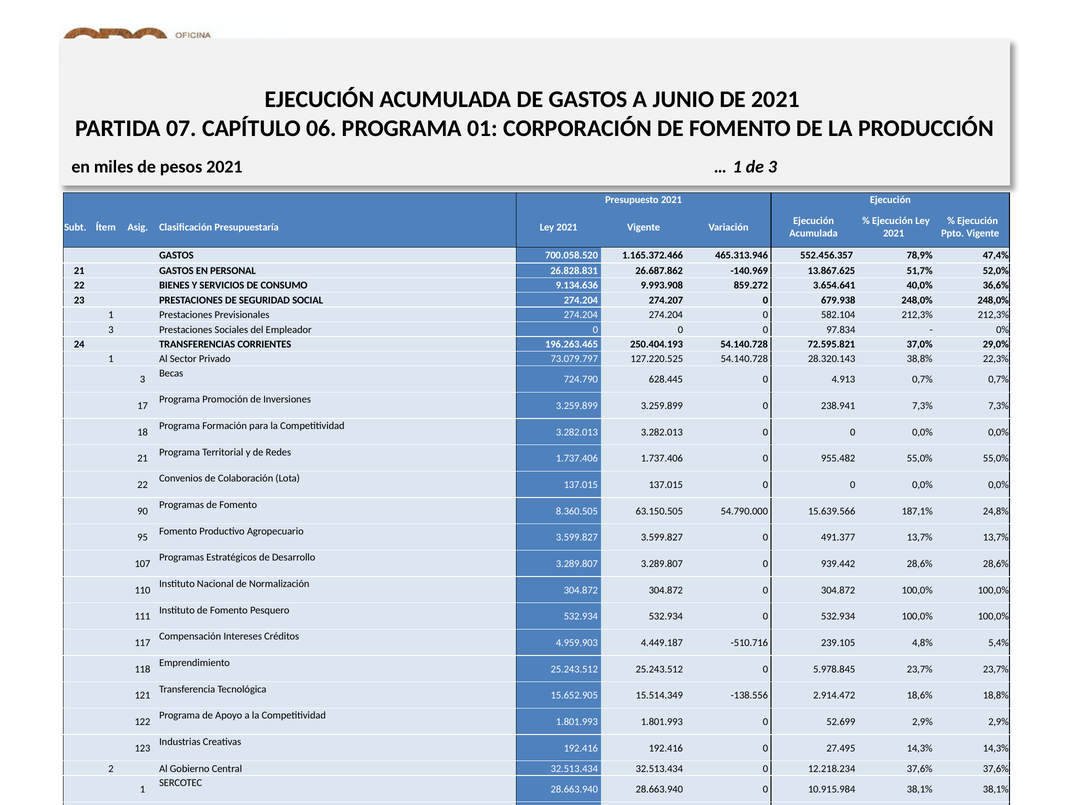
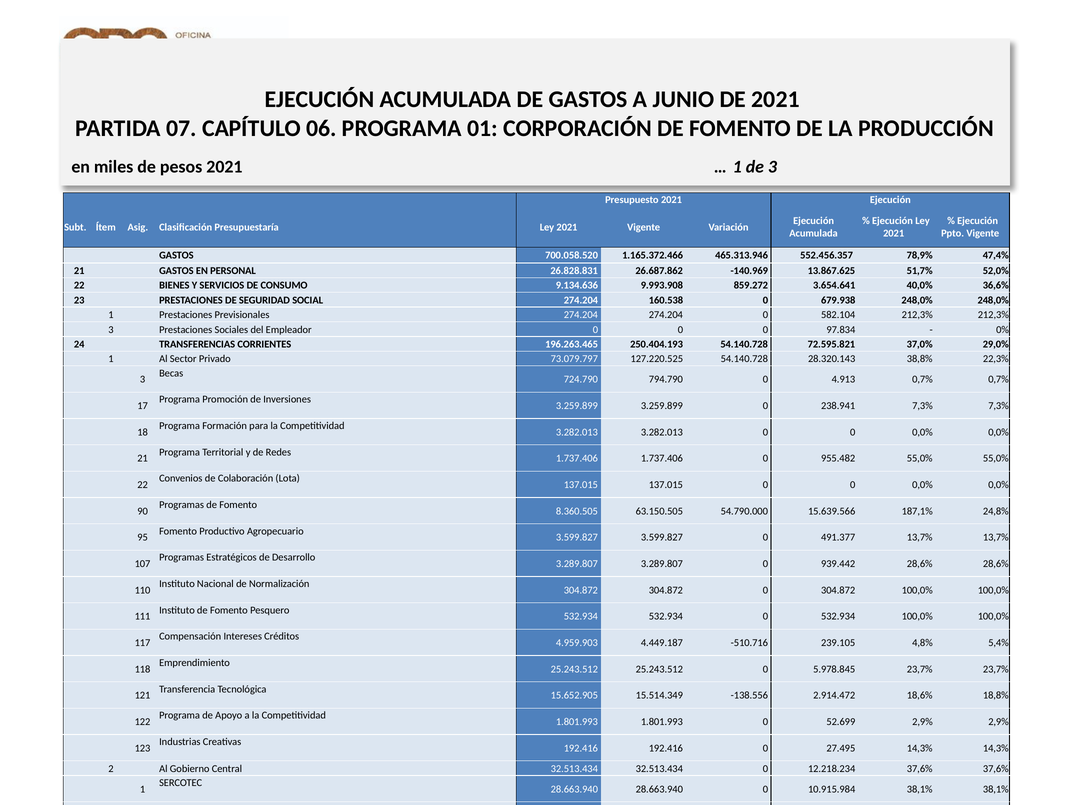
274.207: 274.207 -> 160.538
628.445: 628.445 -> 794.790
